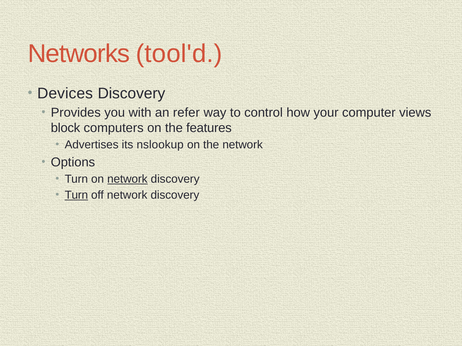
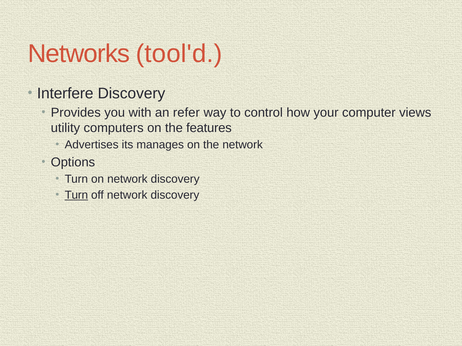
Devices: Devices -> Interfere
block: block -> utility
nslookup: nslookup -> manages
network at (127, 179) underline: present -> none
